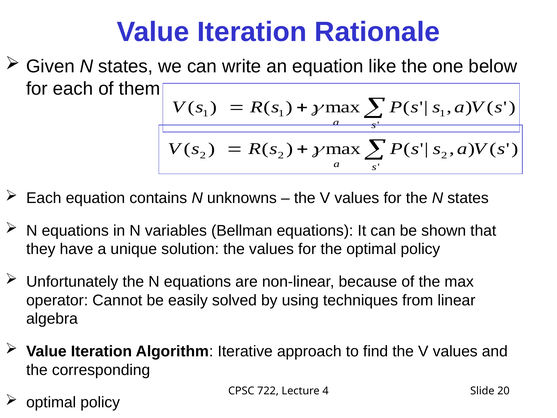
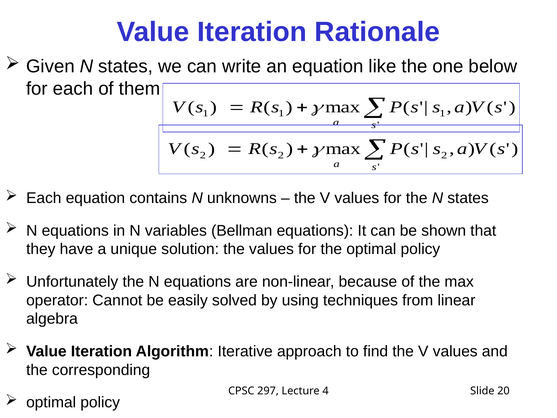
722: 722 -> 297
